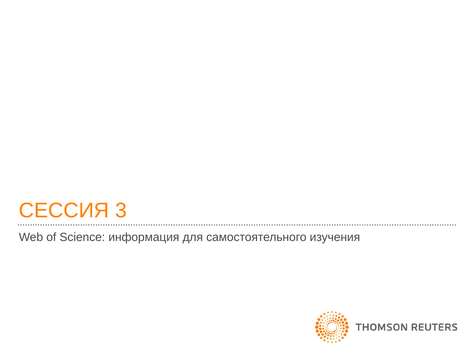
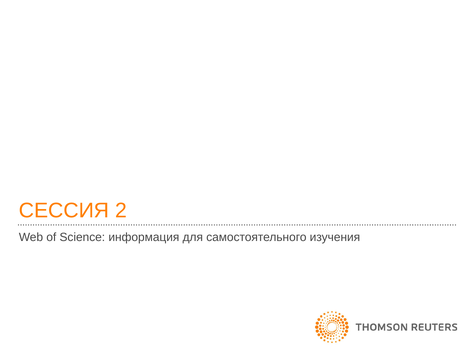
3: 3 -> 2
